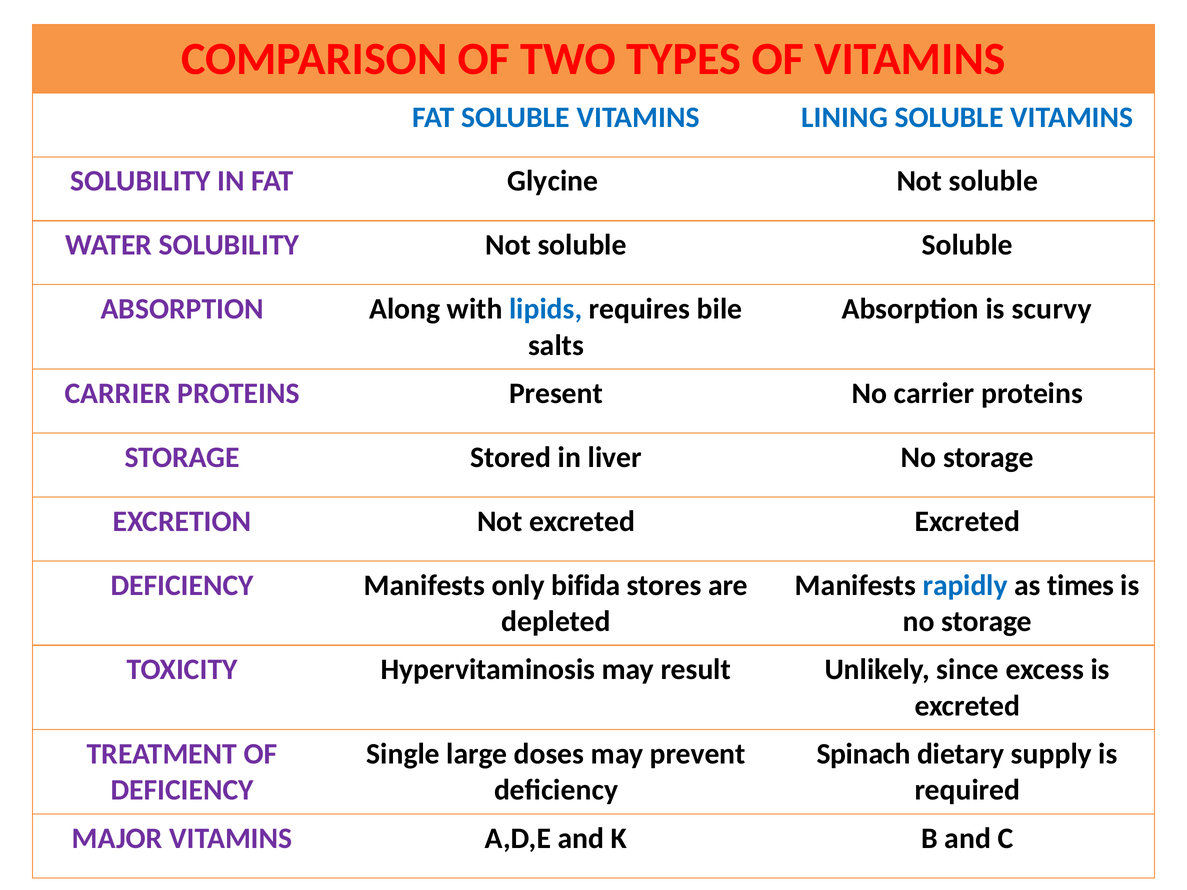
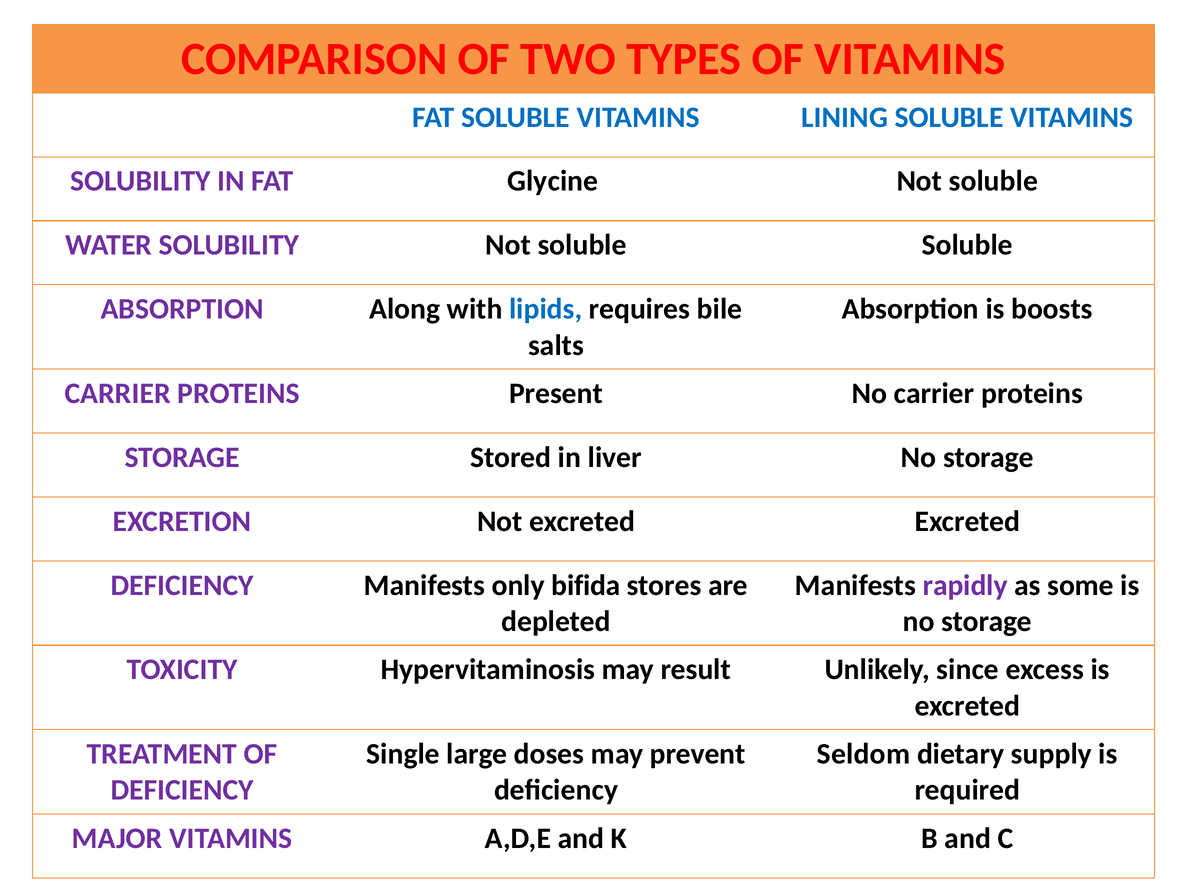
scurvy: scurvy -> boosts
rapidly colour: blue -> purple
times: times -> some
Spinach: Spinach -> Seldom
